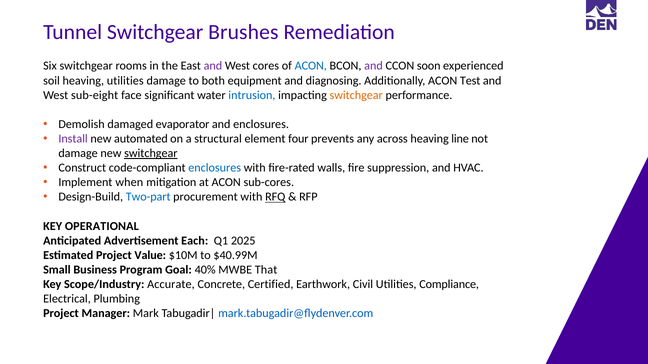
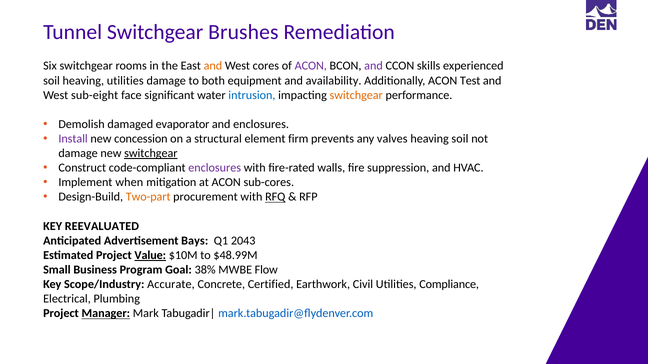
and at (213, 66) colour: purple -> orange
ACON at (311, 66) colour: blue -> purple
soon: soon -> skills
diagnosing: diagnosing -> availability
automated: automated -> concession
four: four -> firm
across: across -> valves
heaving line: line -> soil
enclosures at (215, 168) colour: blue -> purple
Two-part colour: blue -> orange
OPERATIONAL: OPERATIONAL -> REEVALUATED
Each: Each -> Bays
2025: 2025 -> 2043
Value underline: none -> present
$40.99M: $40.99M -> $48.99M
40%: 40% -> 38%
That: That -> Flow
Manager underline: none -> present
